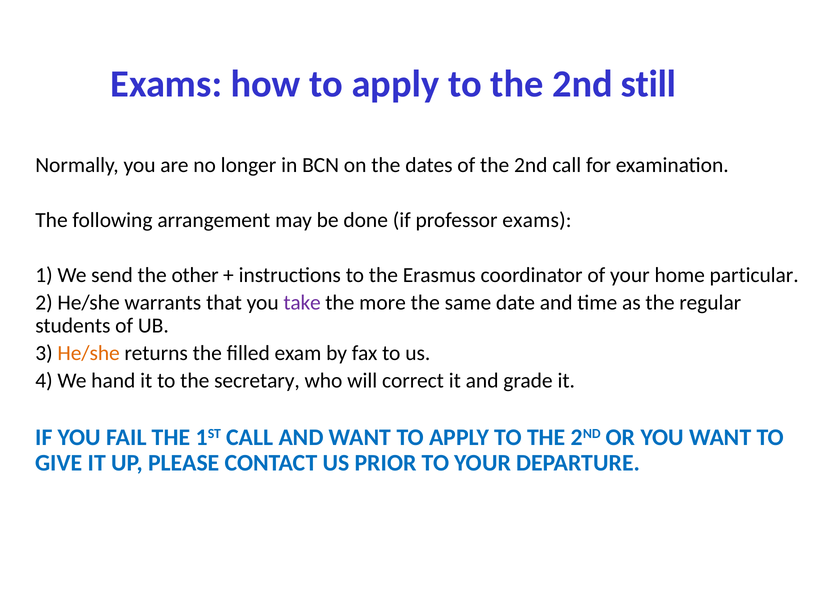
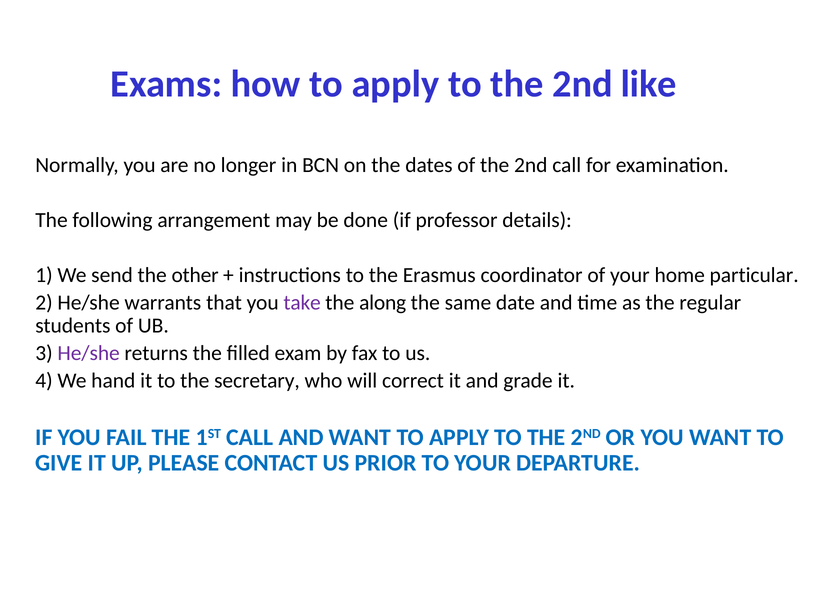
still: still -> like
professor exams: exams -> details
more: more -> along
He/she at (89, 353) colour: orange -> purple
